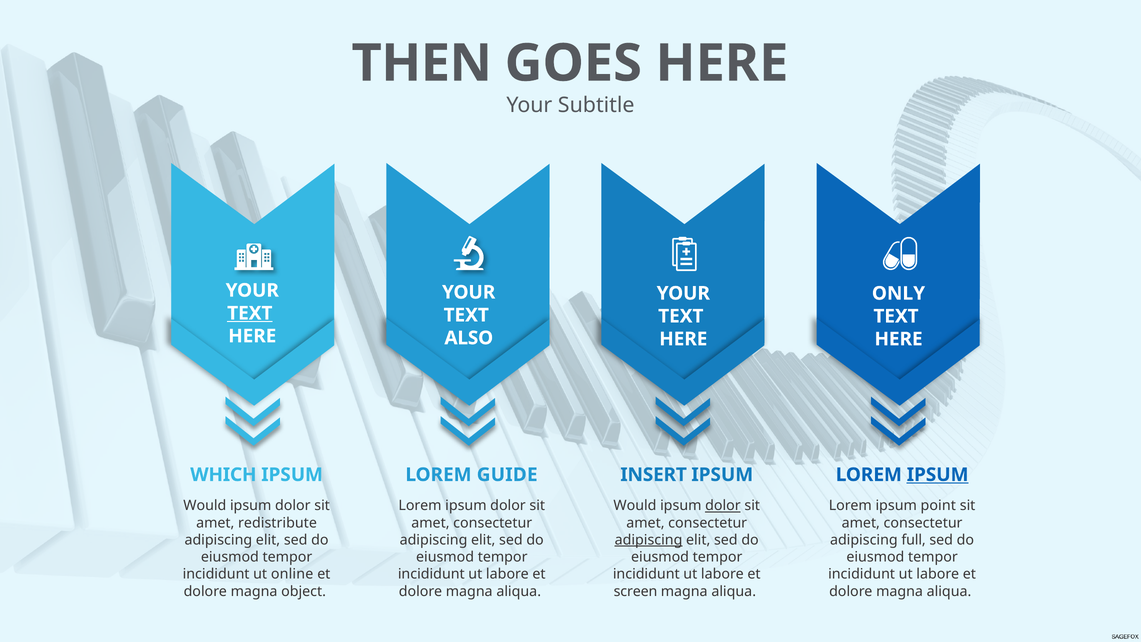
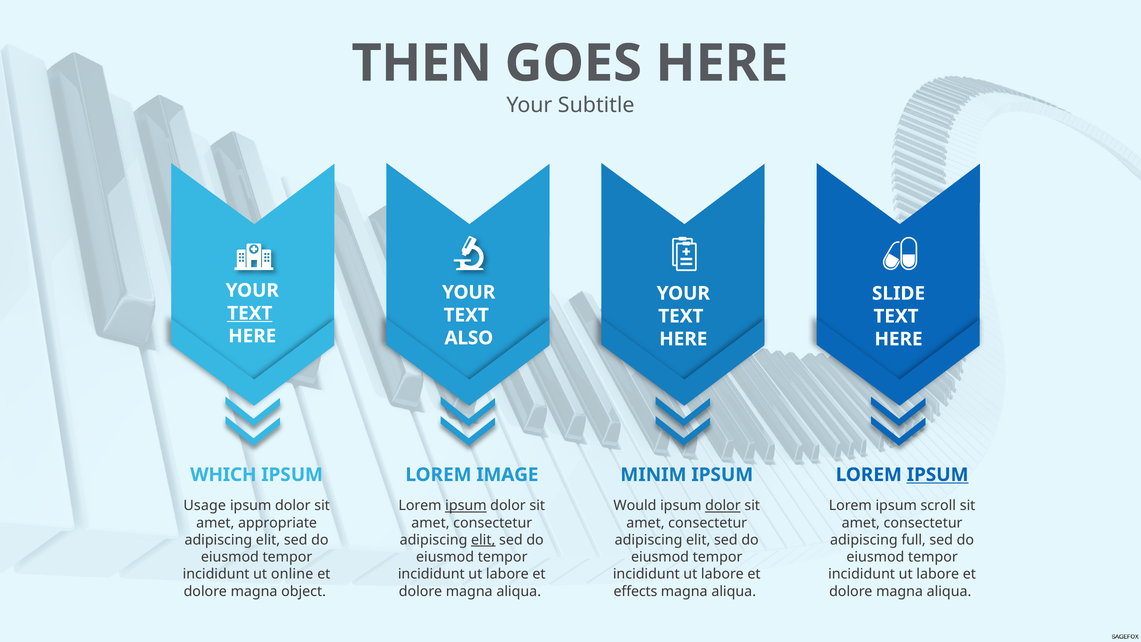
ONLY: ONLY -> SLIDE
GUIDE: GUIDE -> IMAGE
INSERT: INSERT -> MINIM
Would at (205, 506): Would -> Usage
ipsum at (466, 506) underline: none -> present
point: point -> scroll
redistribute: redistribute -> appropriate
elit at (483, 540) underline: none -> present
adipiscing at (649, 540) underline: present -> none
screen: screen -> effects
